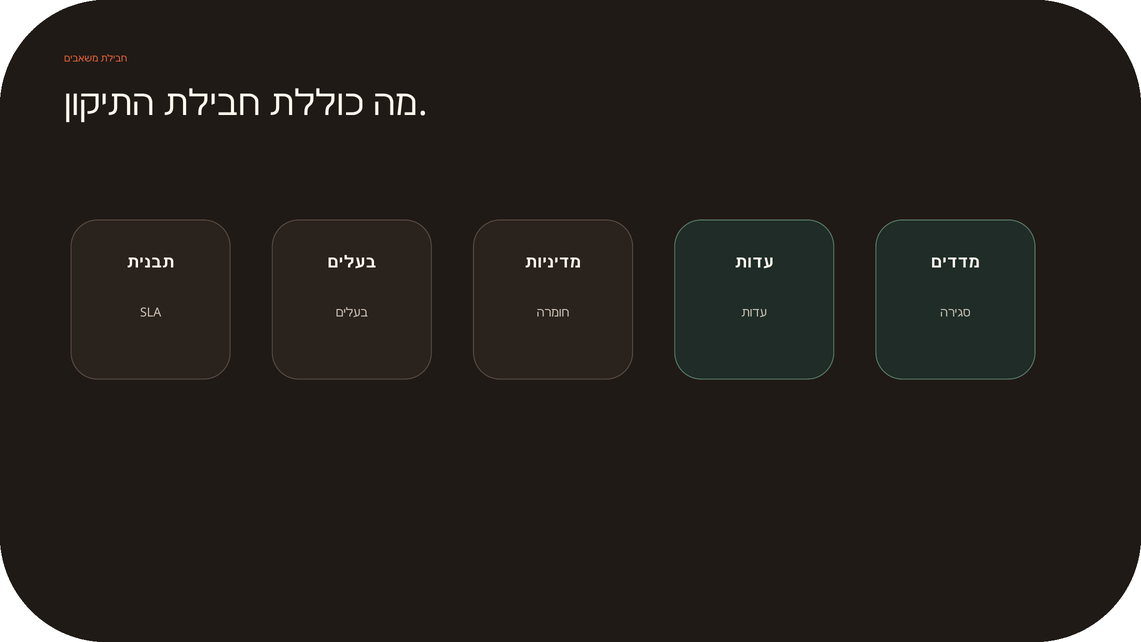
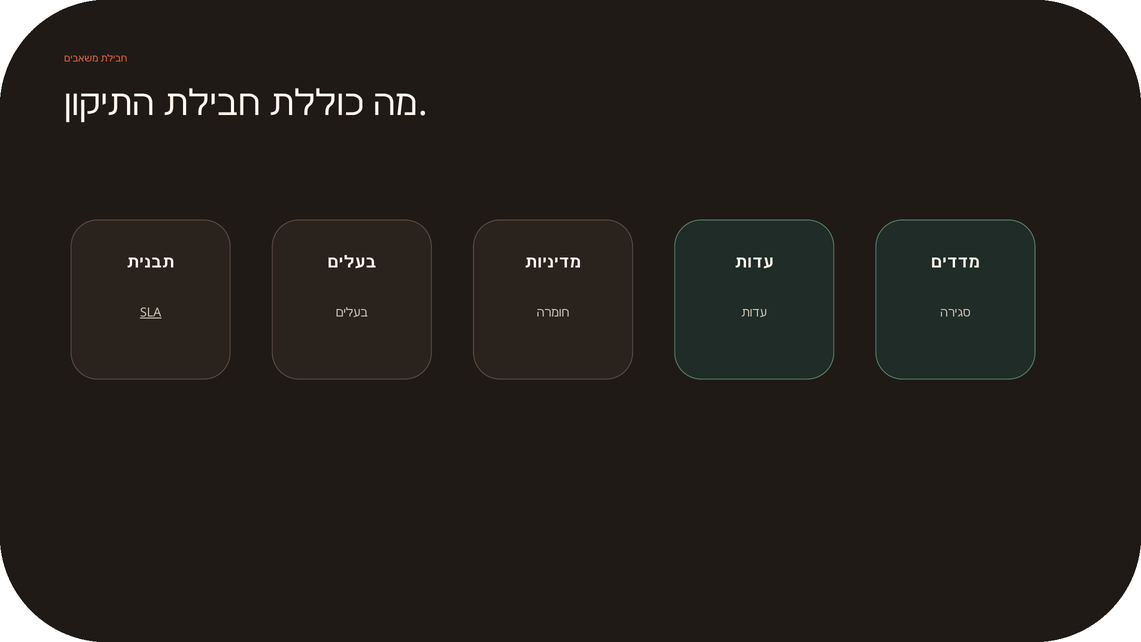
SLA underline: none -> present
